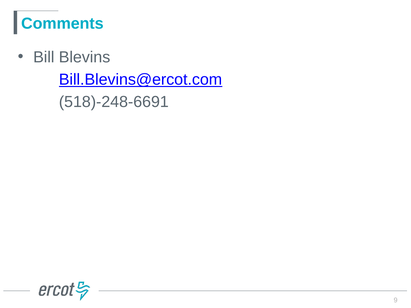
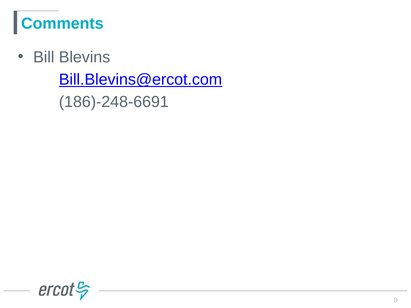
518)-248-6691: 518)-248-6691 -> 186)-248-6691
